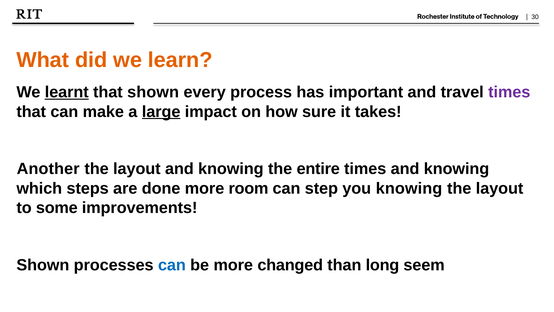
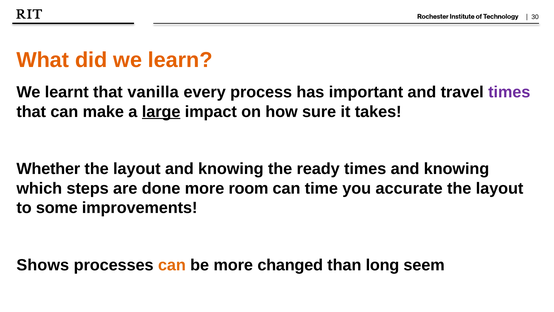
learnt underline: present -> none
that shown: shown -> vanilla
Another: Another -> Whether
entire: entire -> ready
step: step -> time
you knowing: knowing -> accurate
Shown at (43, 265): Shown -> Shows
can at (172, 265) colour: blue -> orange
